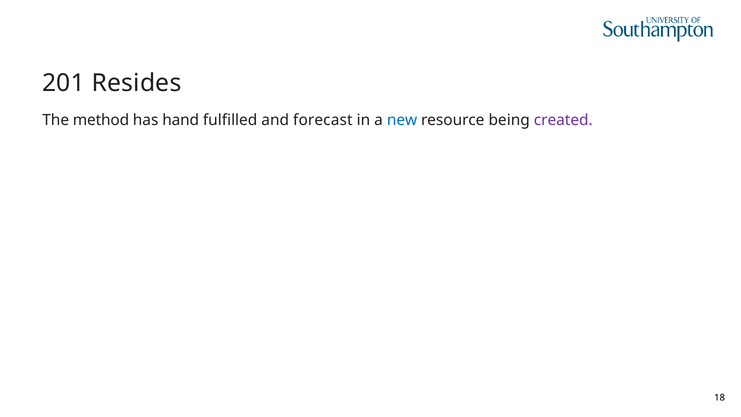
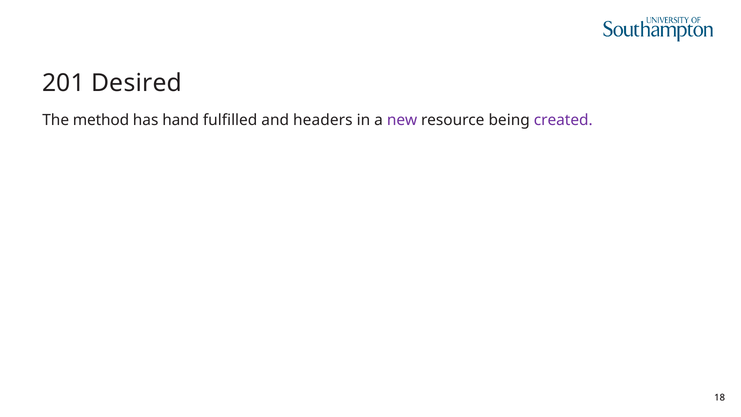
Resides: Resides -> Desired
forecast: forecast -> headers
new colour: blue -> purple
